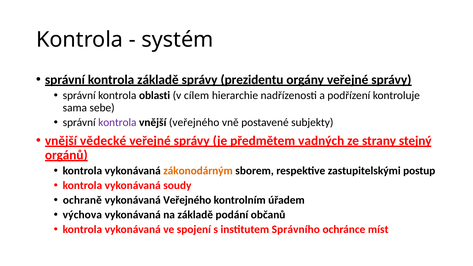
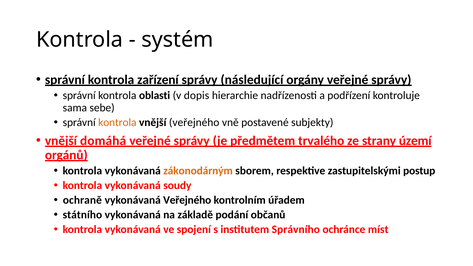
kontrola základě: základě -> zařízení
prezidentu: prezidentu -> následující
cílem: cílem -> dopis
kontrola at (117, 122) colour: purple -> orange
vědecké: vědecké -> domáhá
vadných: vadných -> trvalého
stejný: stejný -> území
výchova: výchova -> státního
